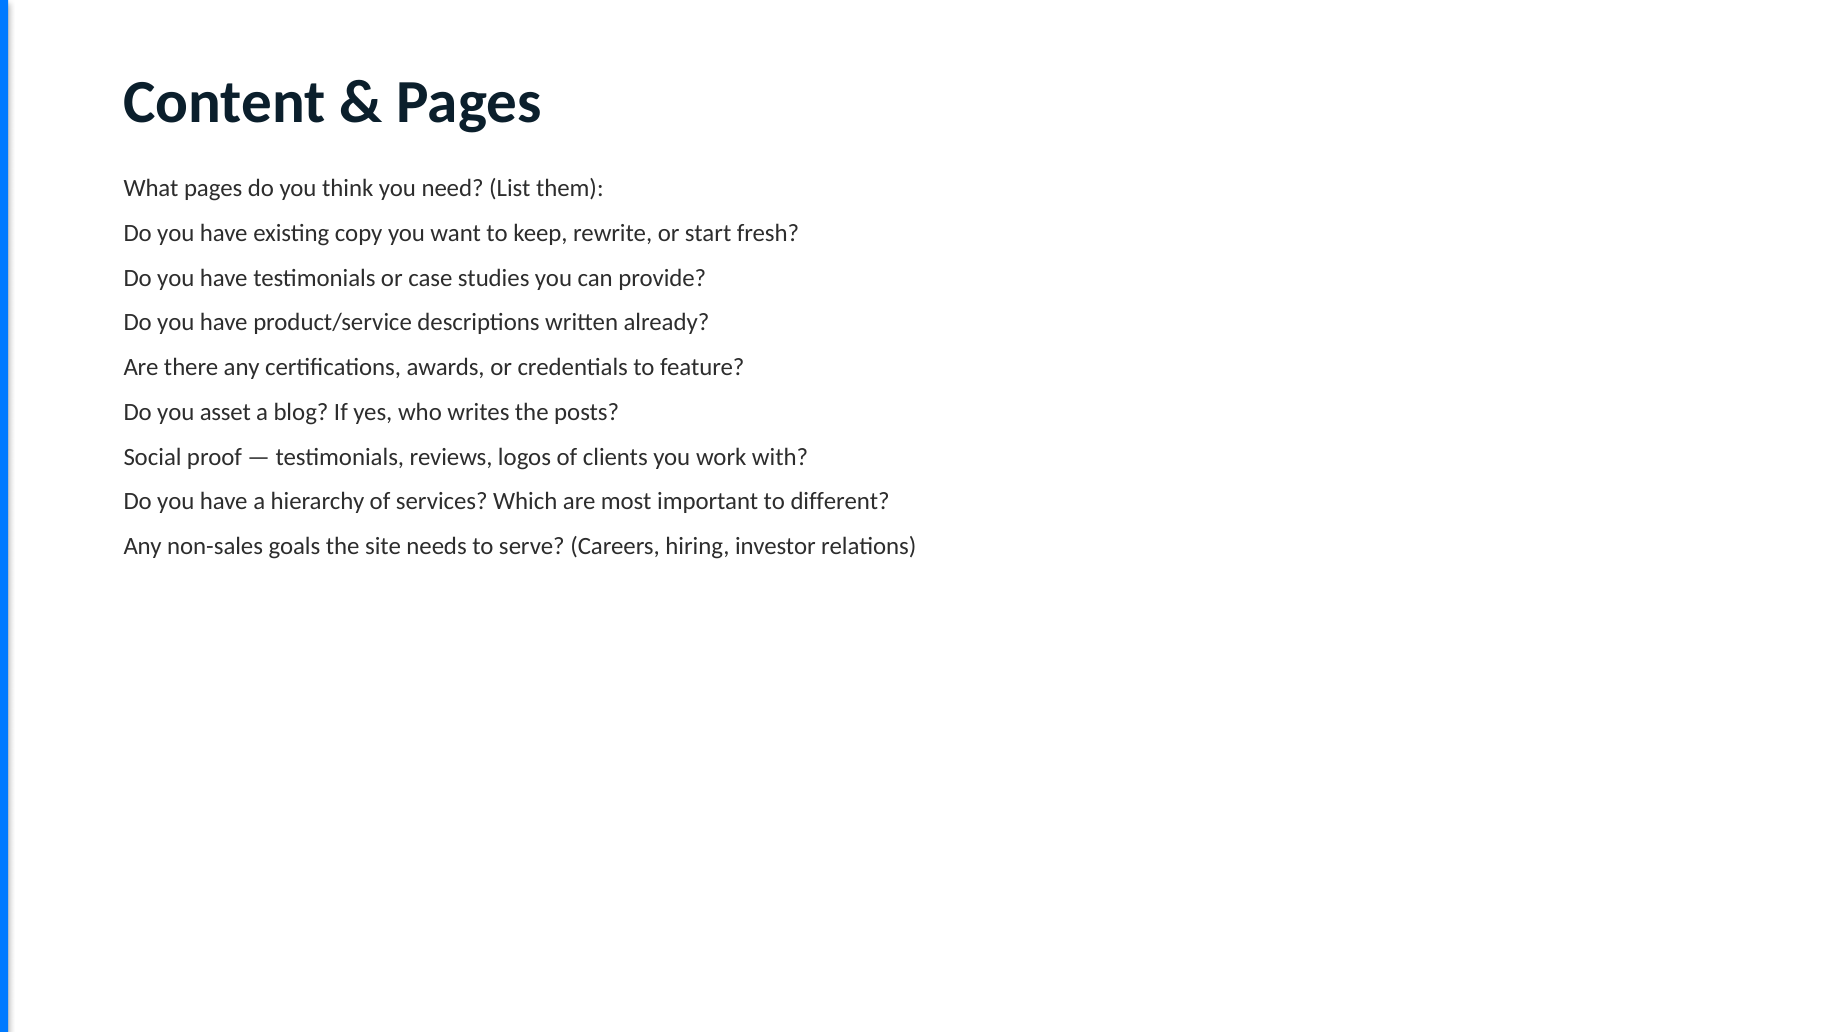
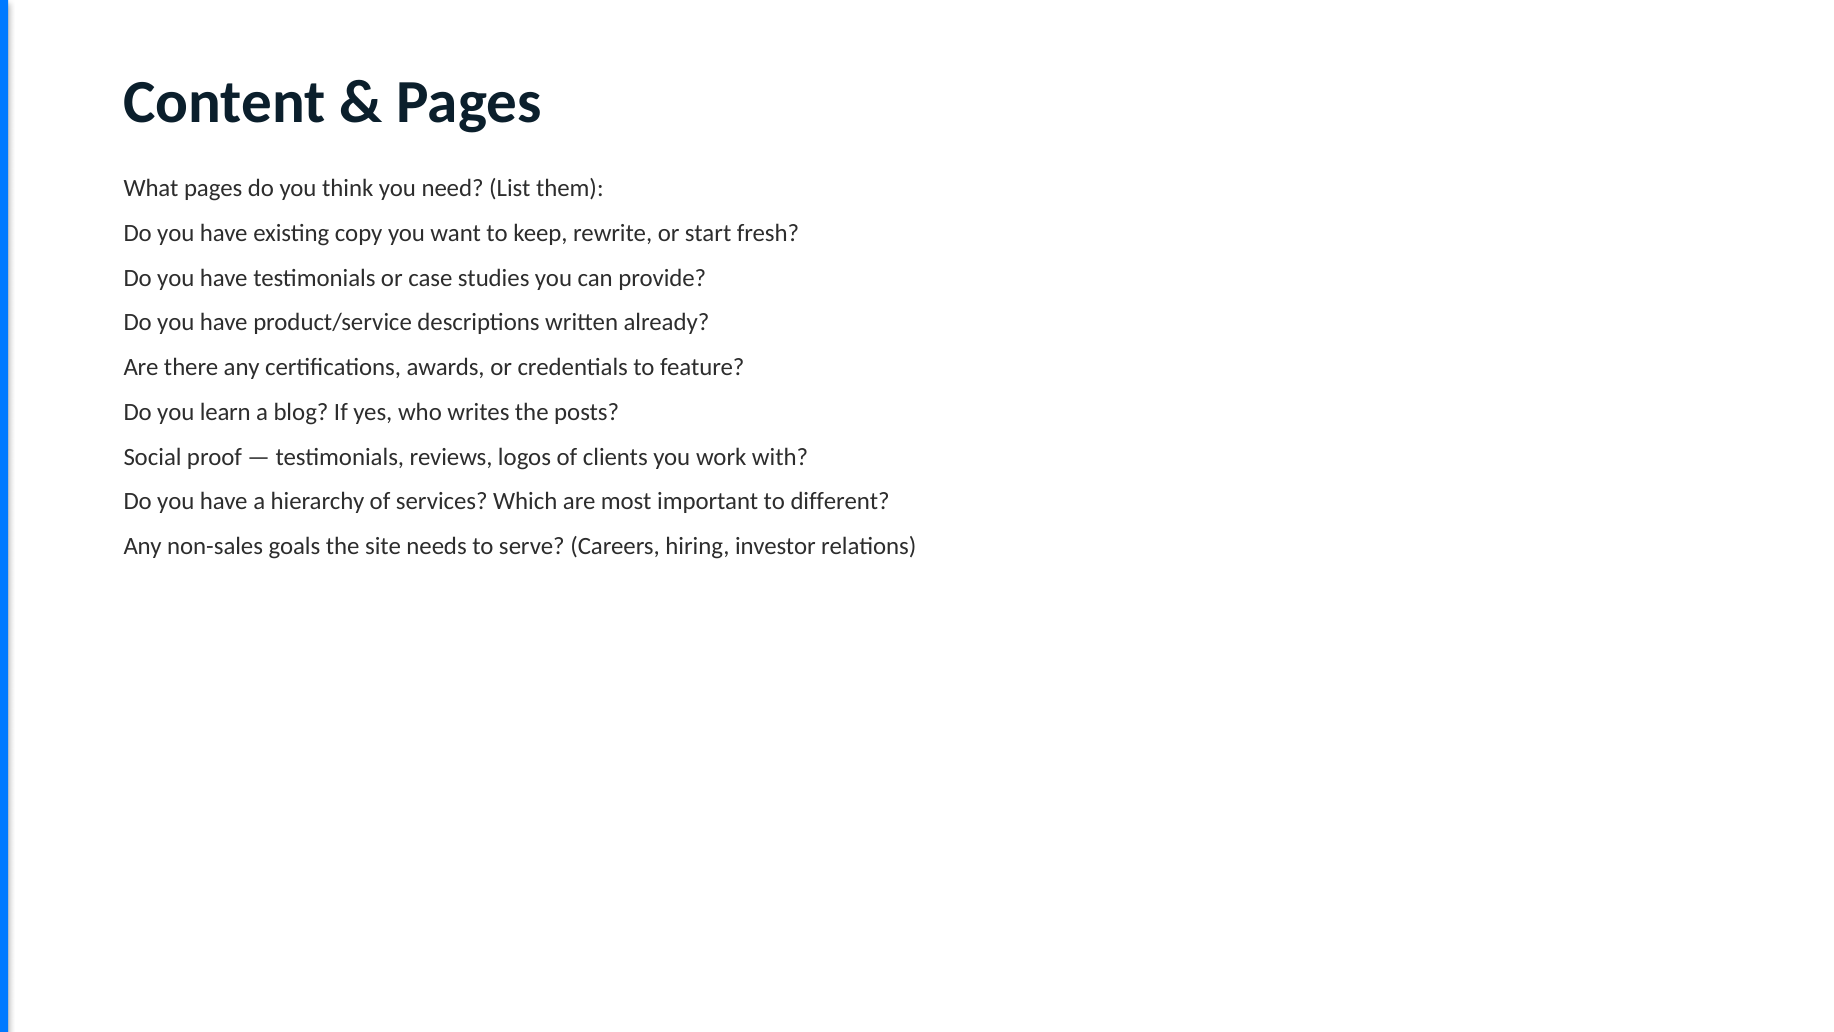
asset: asset -> learn
